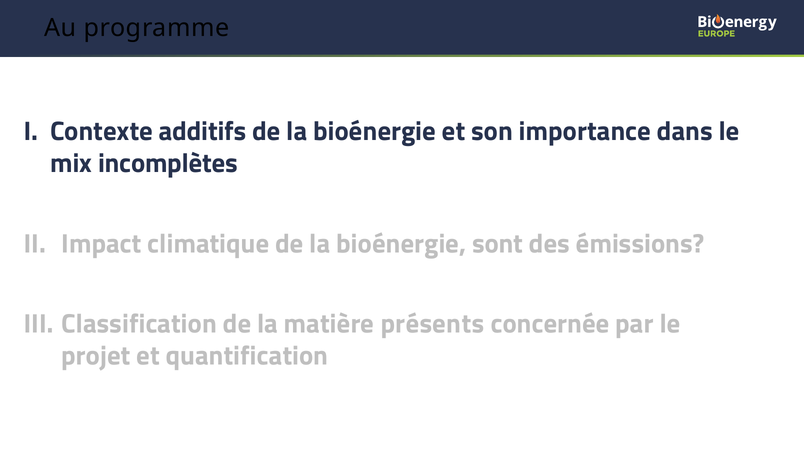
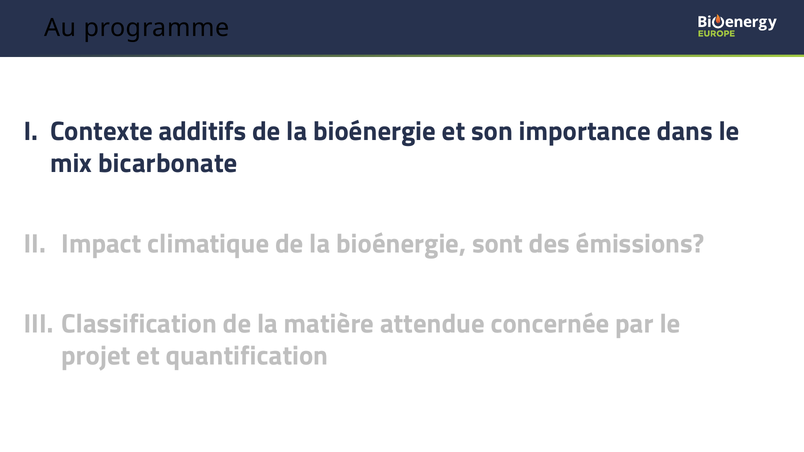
incomplètes: incomplètes -> bicarbonate
présents: présents -> attendue
